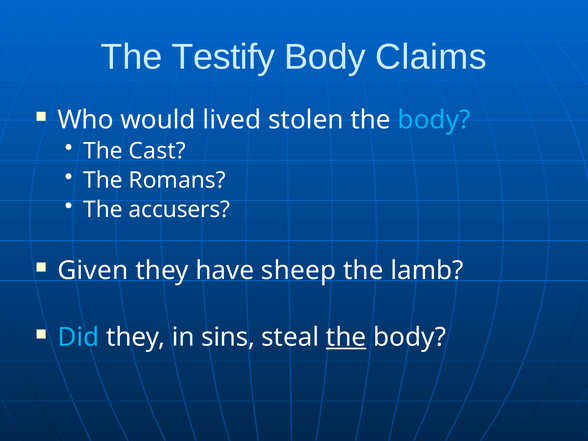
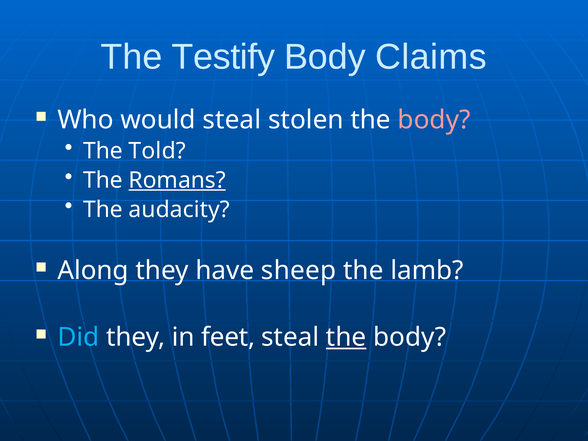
would lived: lived -> steal
body at (434, 120) colour: light blue -> pink
Cast: Cast -> Told
Romans underline: none -> present
accusers: accusers -> audacity
Given: Given -> Along
sins: sins -> feet
